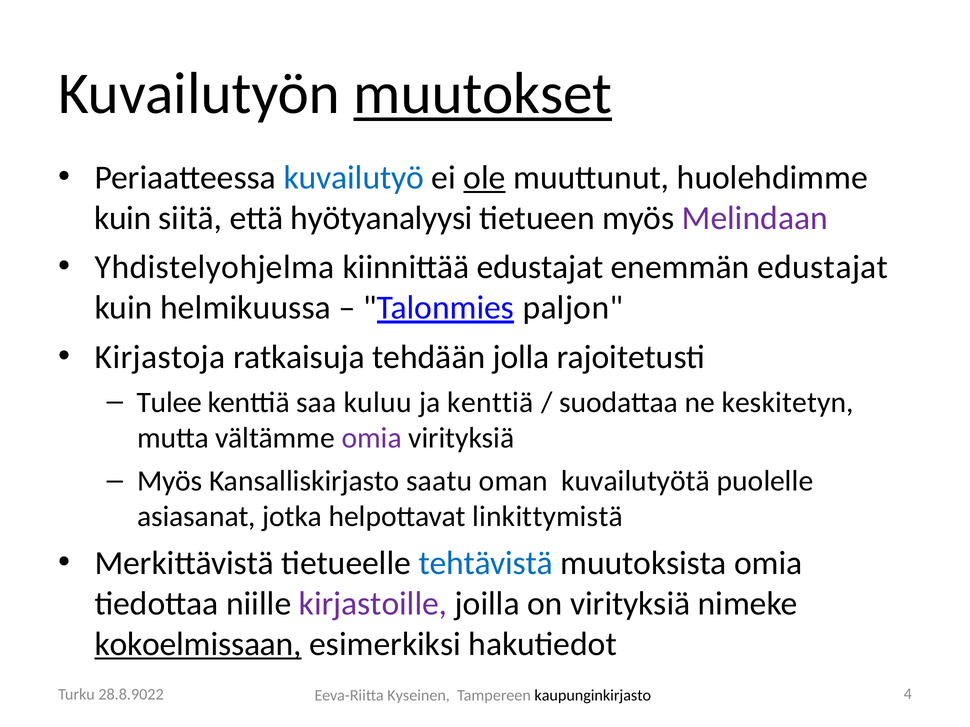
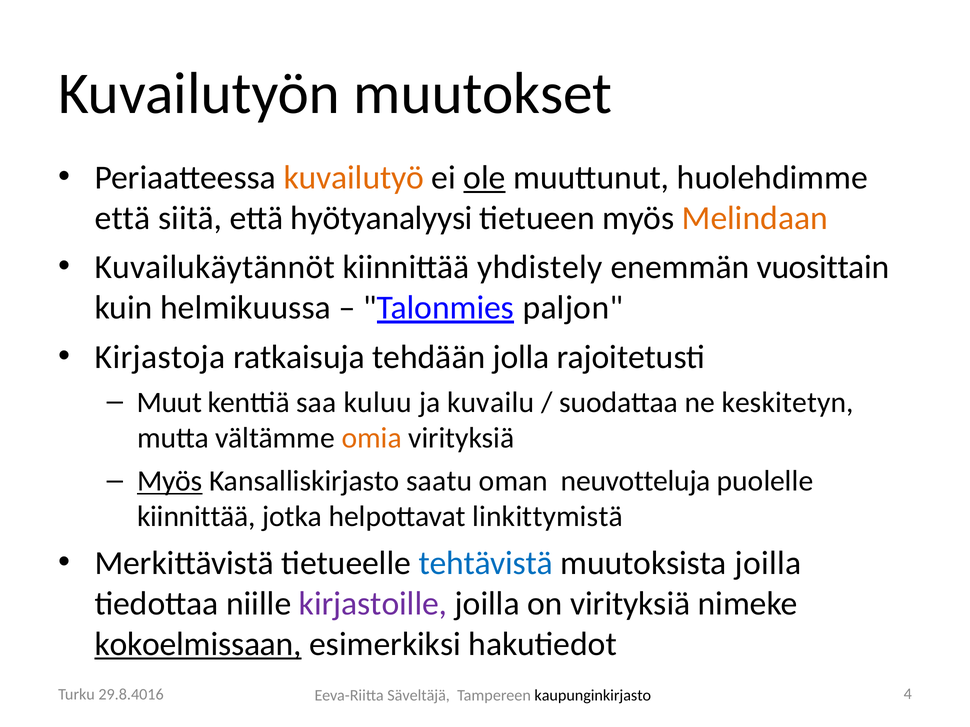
muutokset underline: present -> none
kuvailutyö colour: blue -> orange
kuin at (123, 218): kuin -> että
Melindaan colour: purple -> orange
Yhdistelyohjelma: Yhdistelyohjelma -> Kuvailukäytännöt
kiinnittää edustajat: edustajat -> yhdistely
enemmän edustajat: edustajat -> vuosittain
Tulee: Tulee -> Muut
ja kenttiä: kenttiä -> kuvailu
omia at (372, 438) colour: purple -> orange
Myös at (170, 481) underline: none -> present
kuvailutyötä: kuvailutyötä -> neuvotteluja
asiasanat at (196, 517): asiasanat -> kiinnittää
muutoksista omia: omia -> joilla
28.8.9022: 28.8.9022 -> 29.8.4016
Kyseinen: Kyseinen -> Säveltäjä
